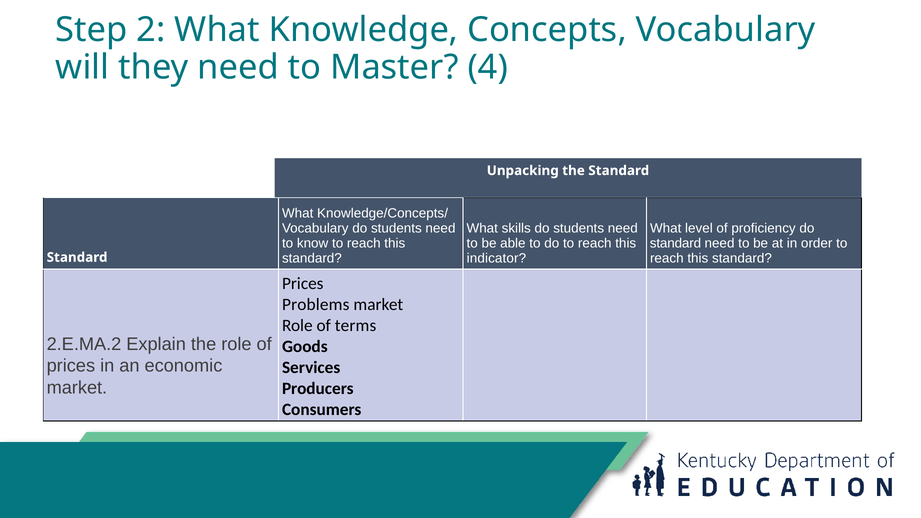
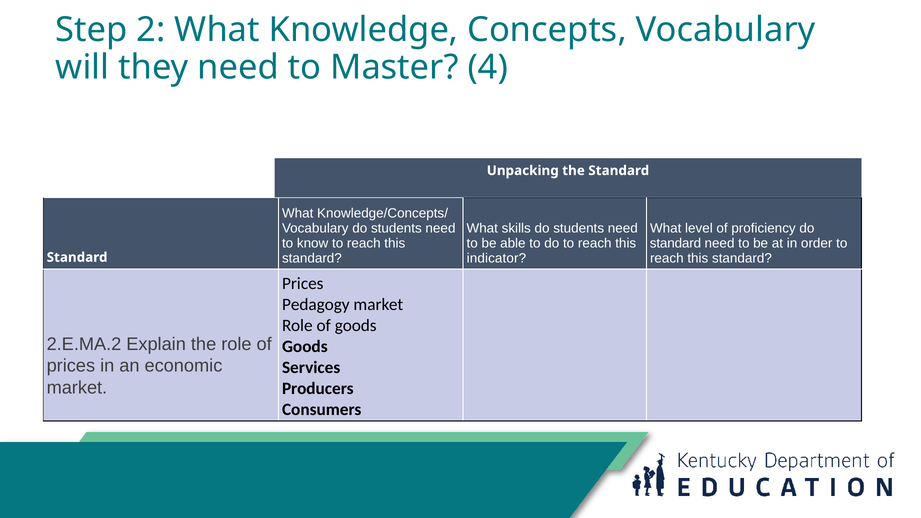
Problems: Problems -> Pedagogy
of terms: terms -> goods
